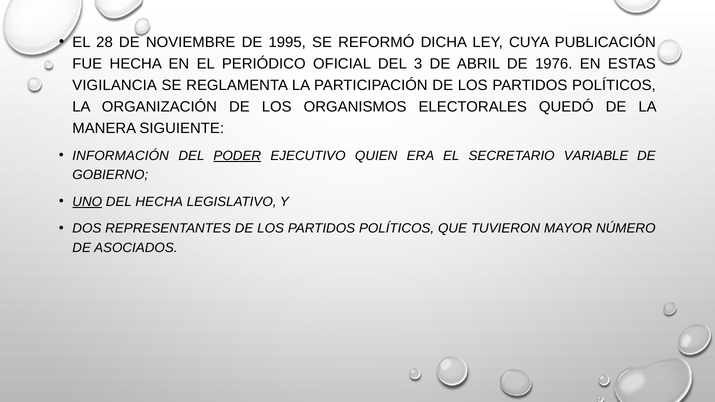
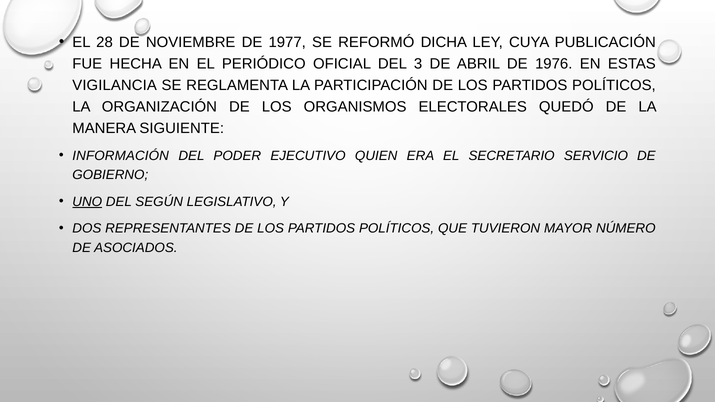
1995: 1995 -> 1977
PODER underline: present -> none
VARIABLE: VARIABLE -> SERVICIO
DEL HECHA: HECHA -> SEGÚN
